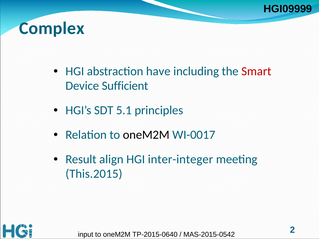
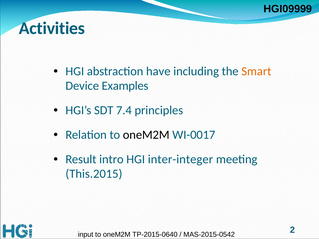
Complex: Complex -> Activities
Smart colour: red -> orange
Sufficient: Sufficient -> Examples
5.1: 5.1 -> 7.4
align: align -> intro
